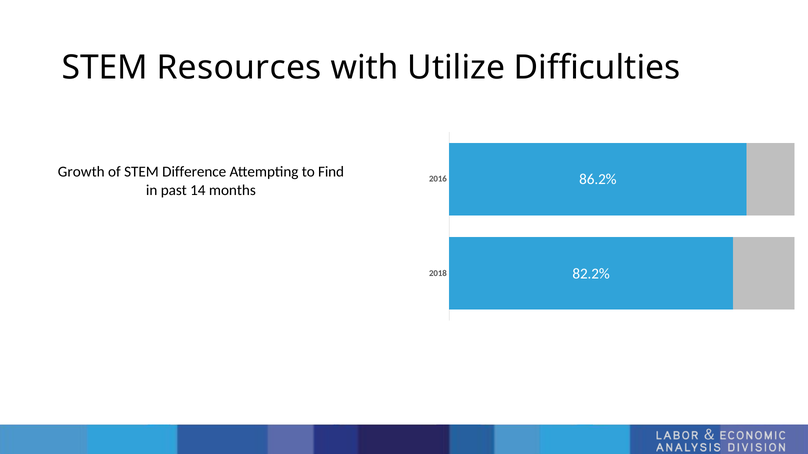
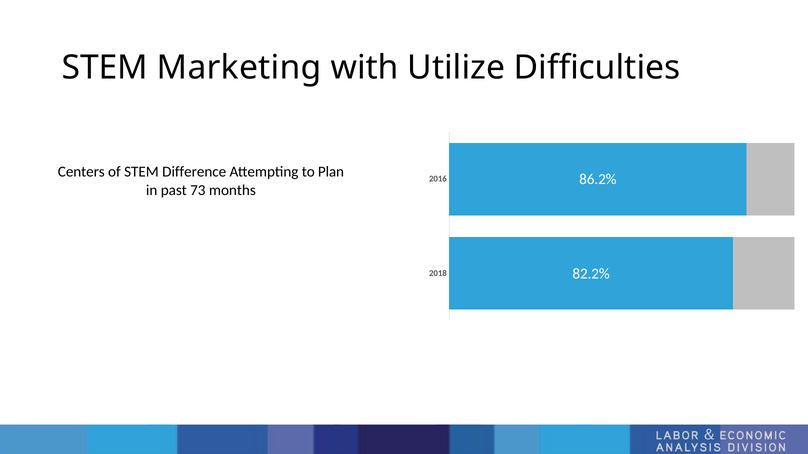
Resources: Resources -> Marketing
Growth: Growth -> Centers
Find: Find -> Plan
14: 14 -> 73
